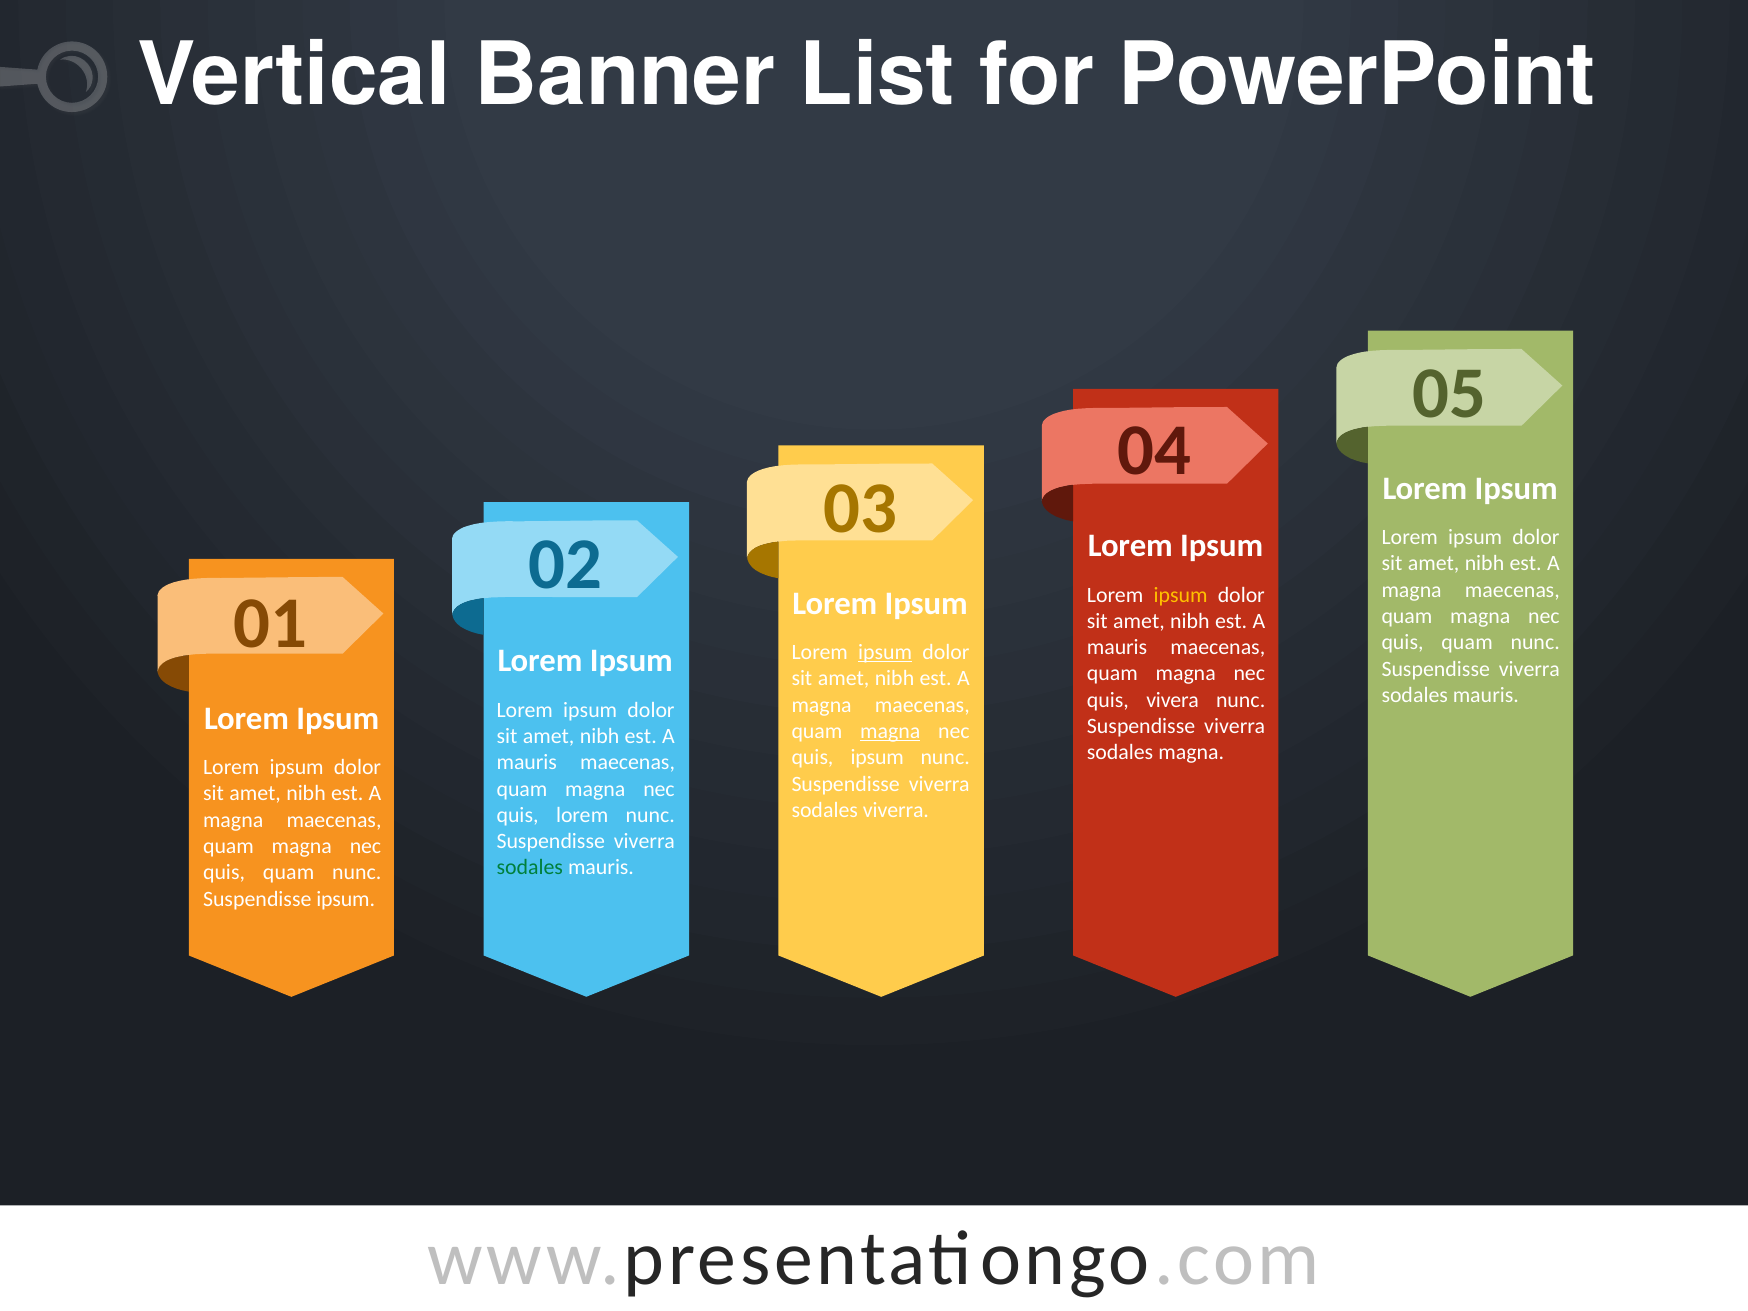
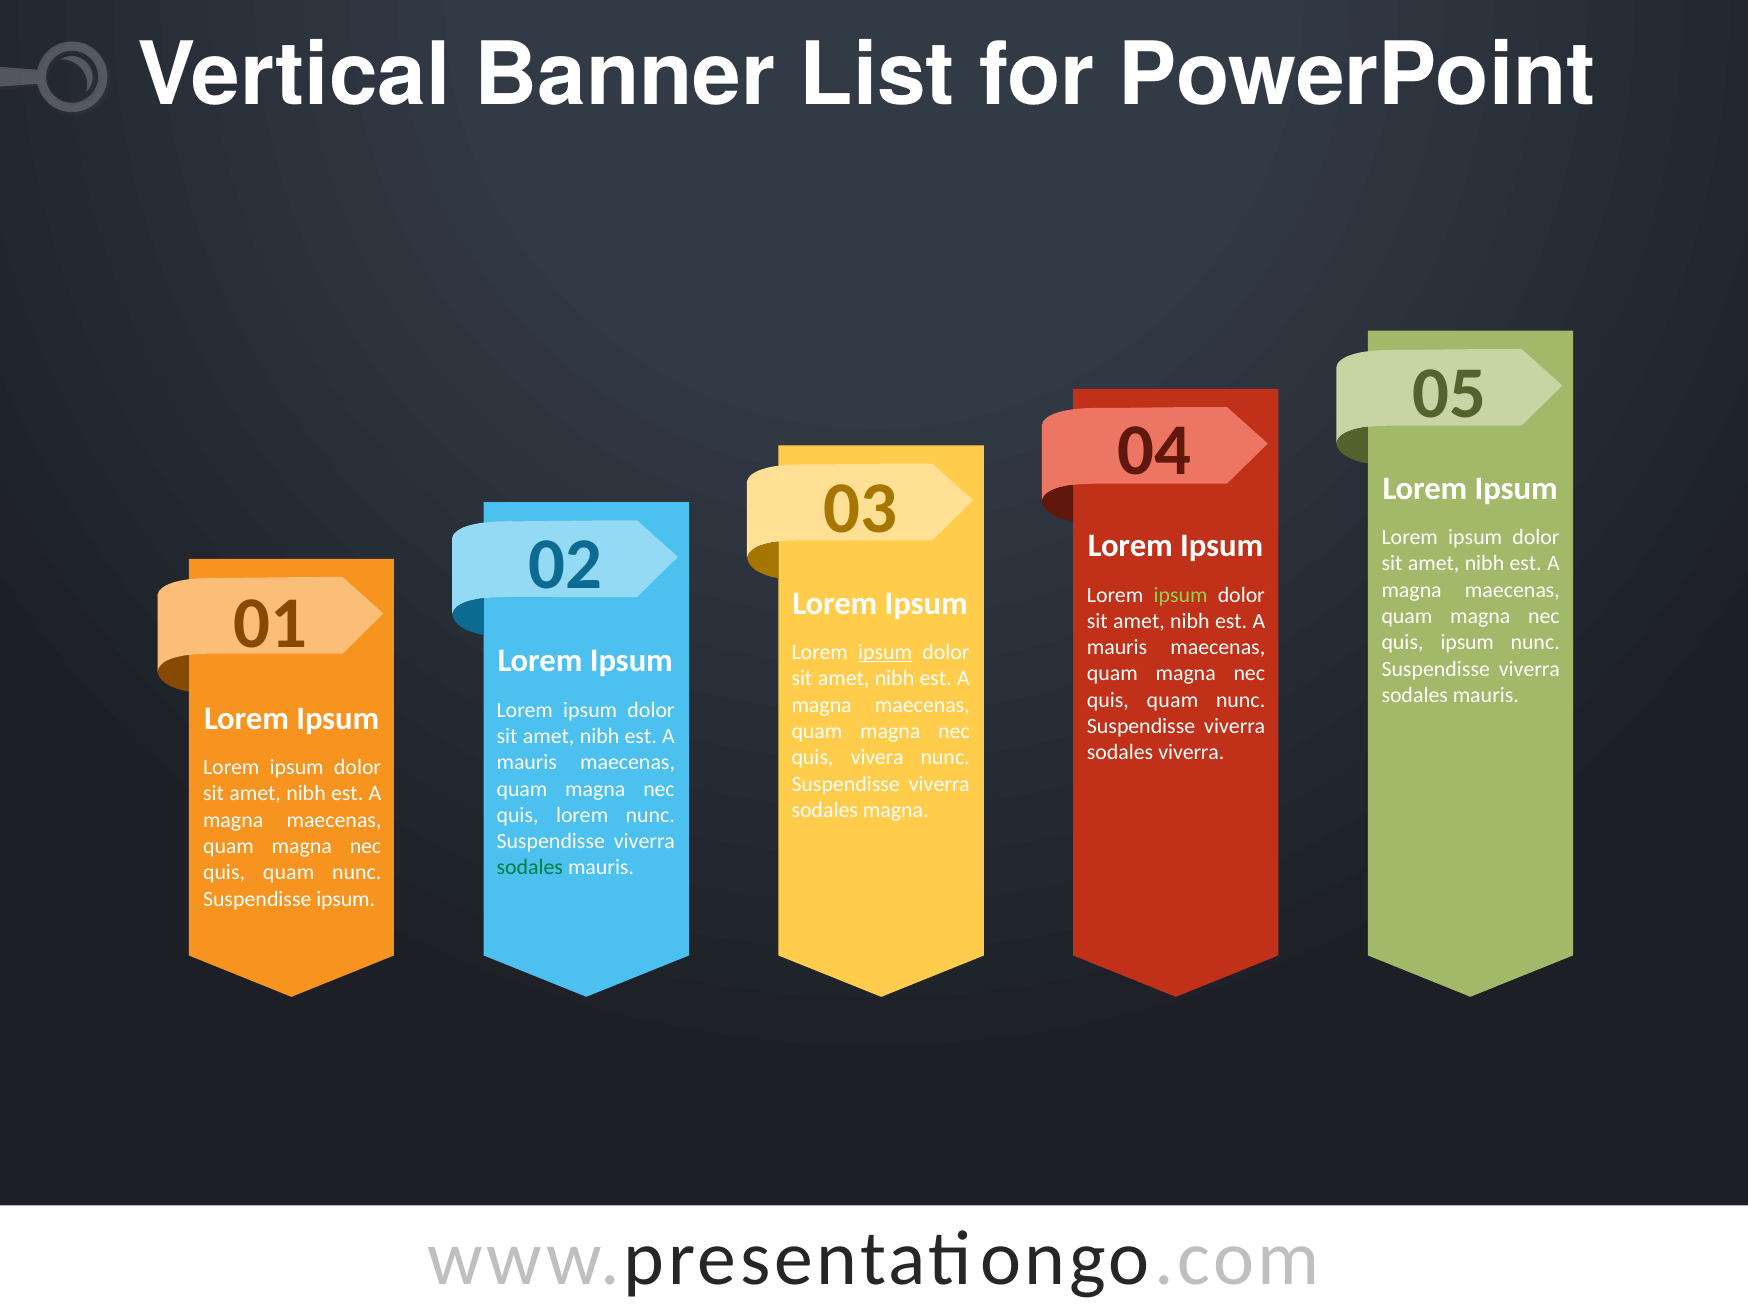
ipsum at (1181, 595) colour: yellow -> light green
quam at (1467, 643): quam -> ipsum
vivera at (1173, 700): vivera -> quam
magna at (890, 731) underline: present -> none
sodales magna: magna -> viverra
quis ipsum: ipsum -> vivera
sodales viverra: viverra -> magna
